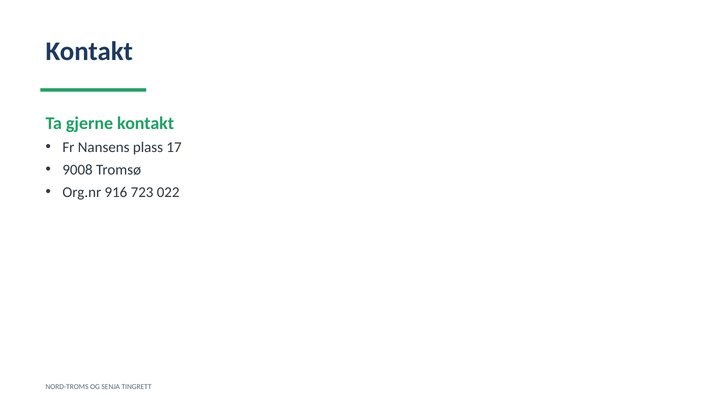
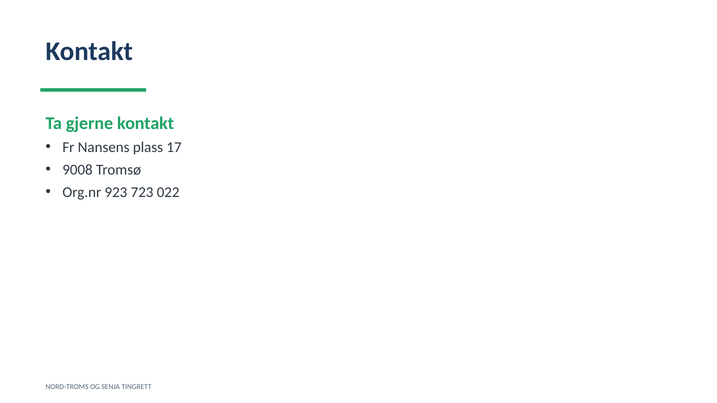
916: 916 -> 923
